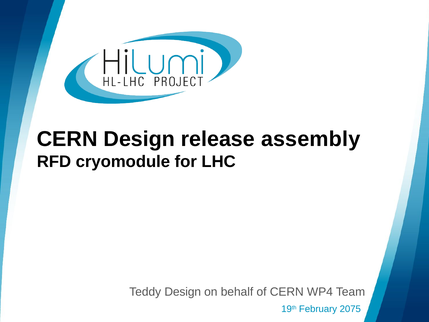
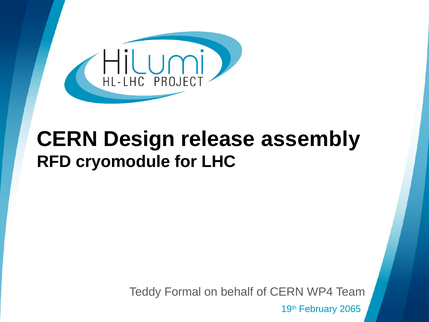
Teddy Design: Design -> Formal
2075: 2075 -> 2065
